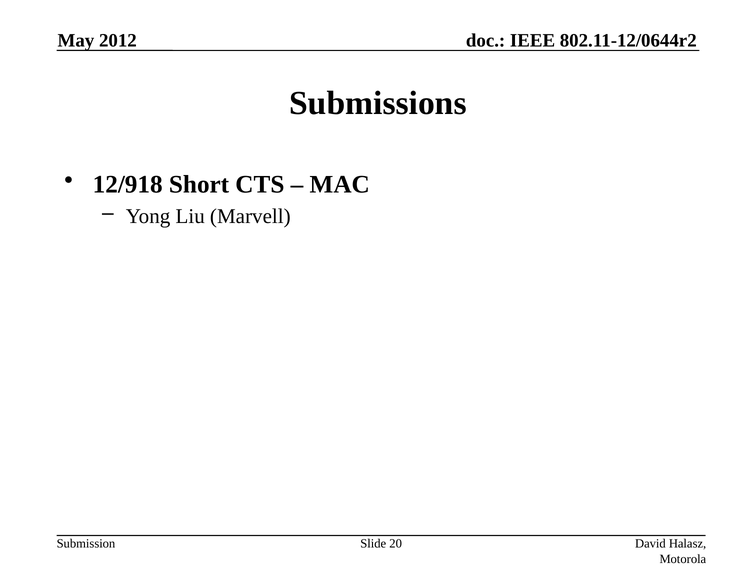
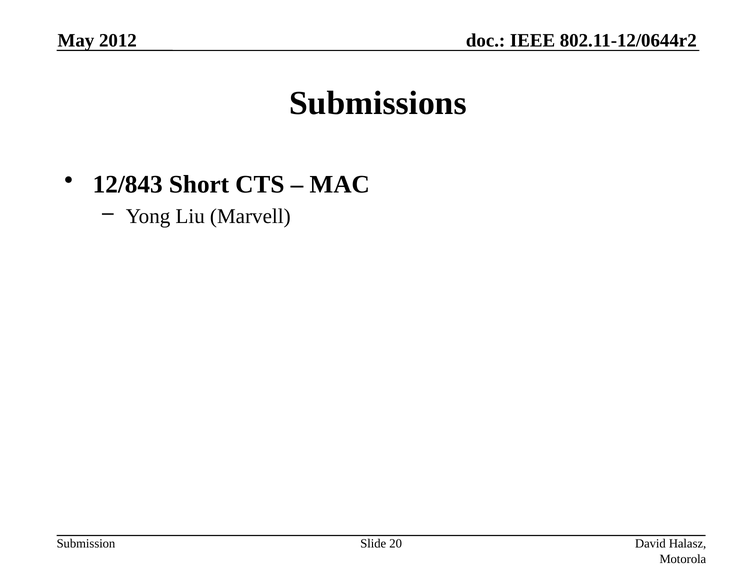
12/918: 12/918 -> 12/843
